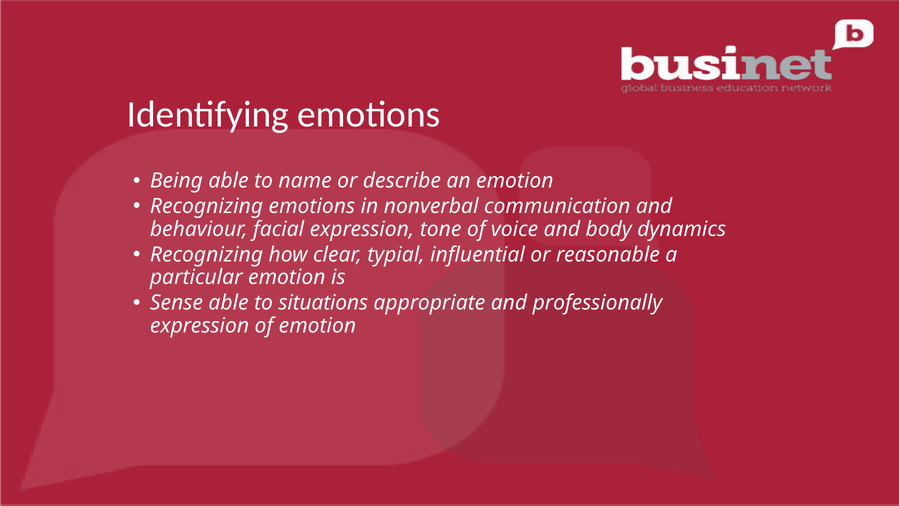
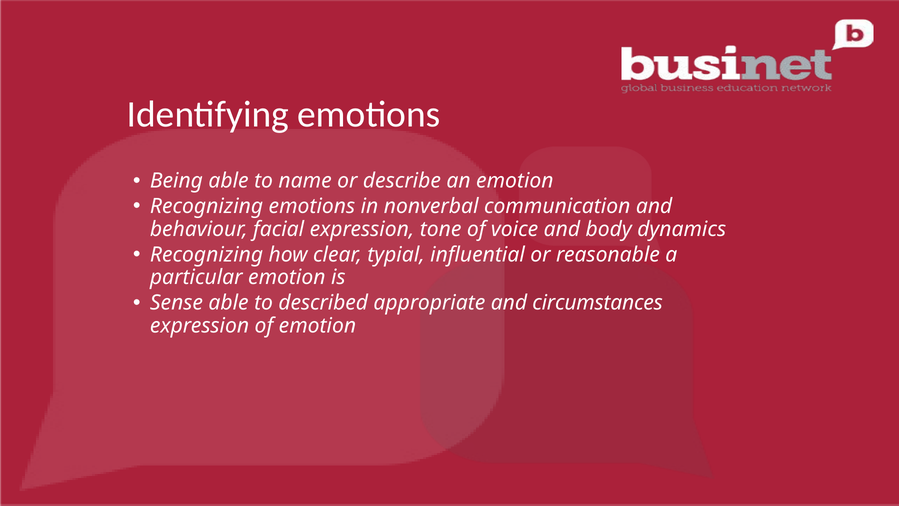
situations: situations -> described
professionally: professionally -> circumstances
